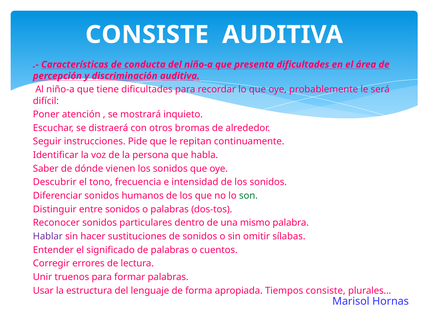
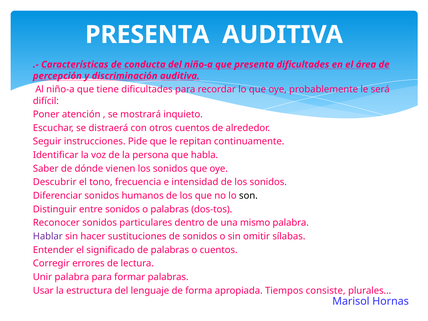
CONSISTE at (147, 35): CONSISTE -> PRESENTA
otros bromas: bromas -> cuentos
son colour: green -> black
Unir truenos: truenos -> palabra
